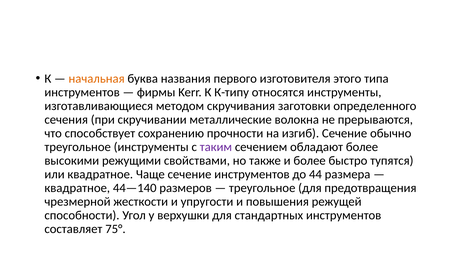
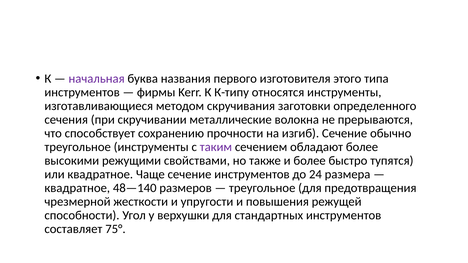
начальная colour: orange -> purple
44: 44 -> 24
44—140: 44—140 -> 48—140
